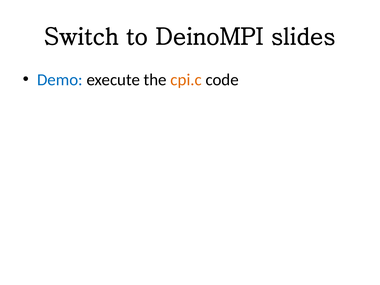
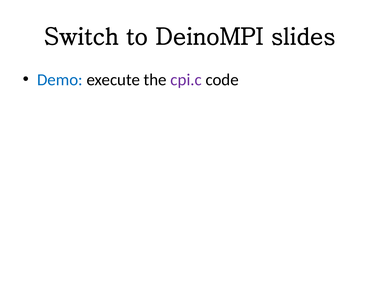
cpi.c colour: orange -> purple
